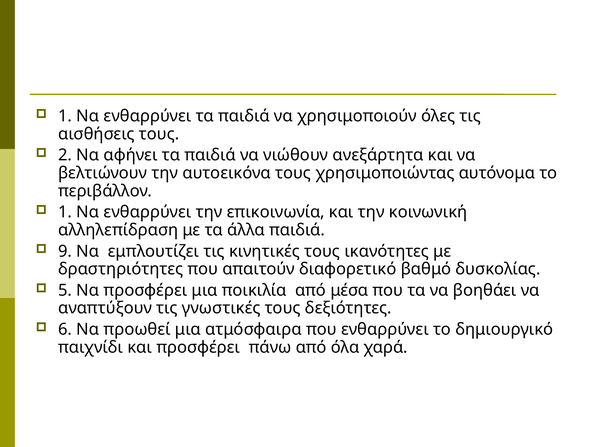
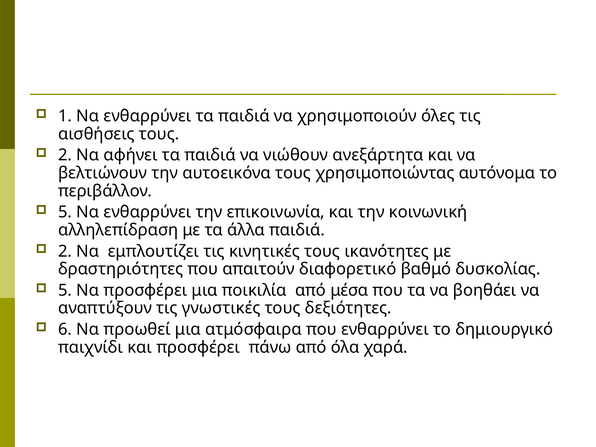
1 at (65, 212): 1 -> 5
9 at (65, 251): 9 -> 2
